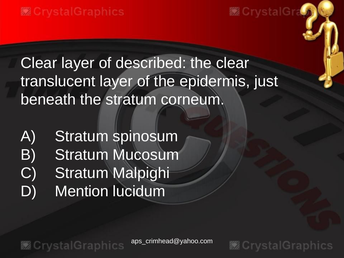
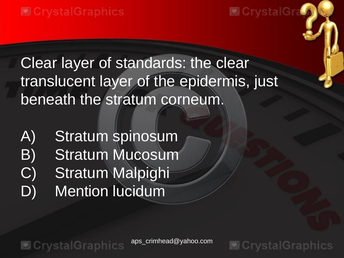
described: described -> standards
